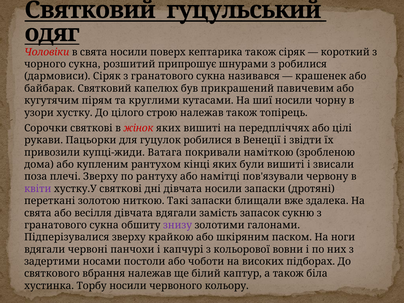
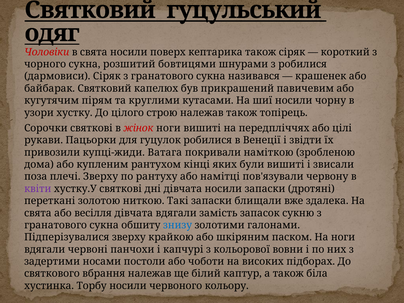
припрошує: припрошує -> бовтицями
жінок яких: яких -> ноги
знизу colour: purple -> blue
